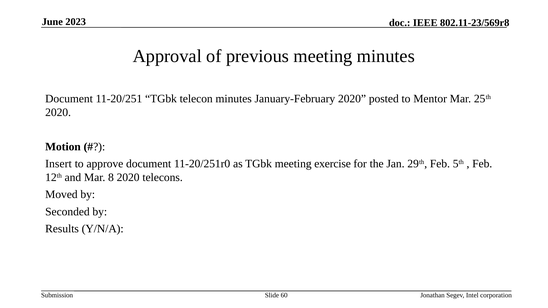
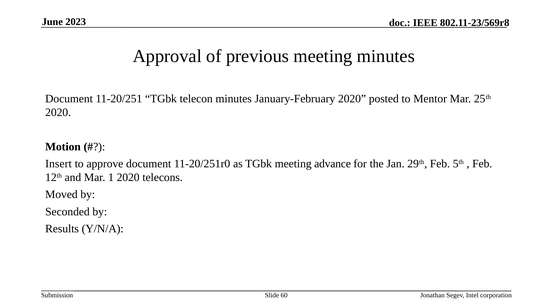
exercise: exercise -> advance
8: 8 -> 1
